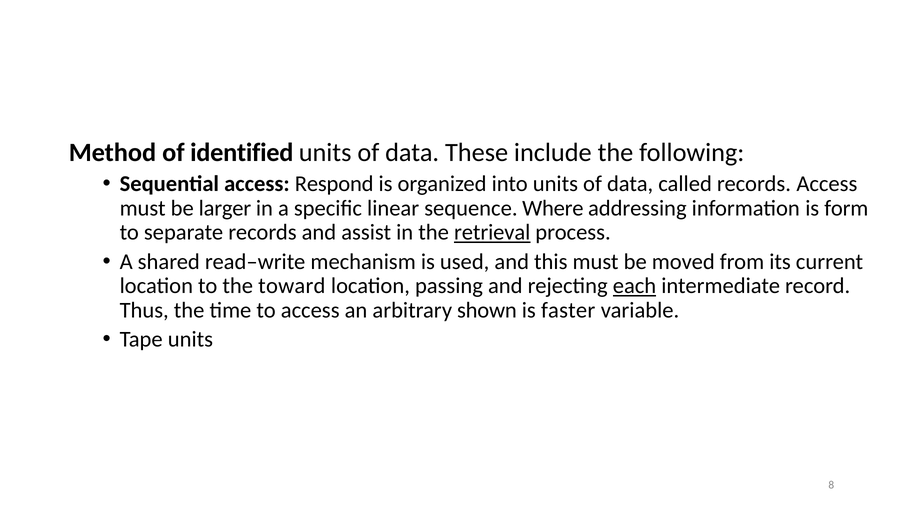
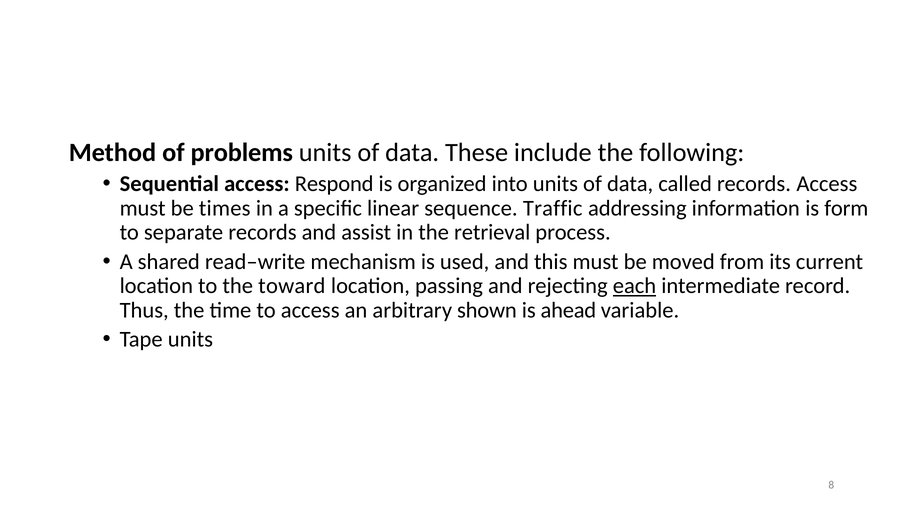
identified: identified -> problems
larger: larger -> times
Where: Where -> Traffic
retrieval underline: present -> none
faster: faster -> ahead
